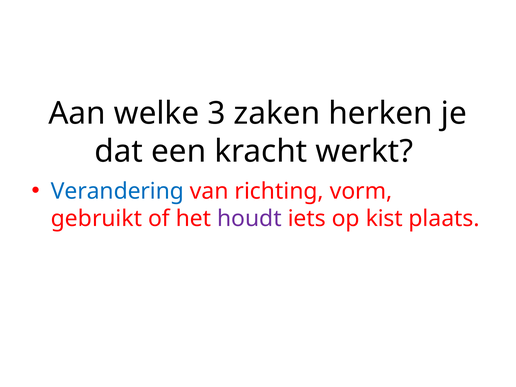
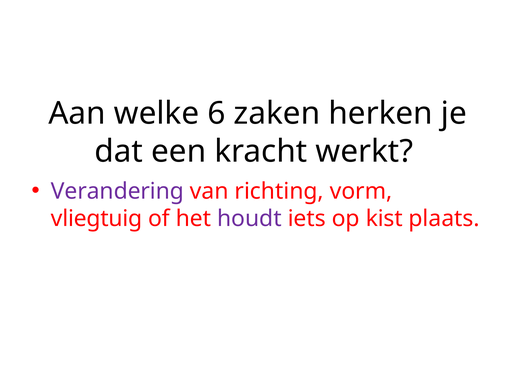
3: 3 -> 6
Verandering colour: blue -> purple
gebruikt: gebruikt -> vliegtuig
